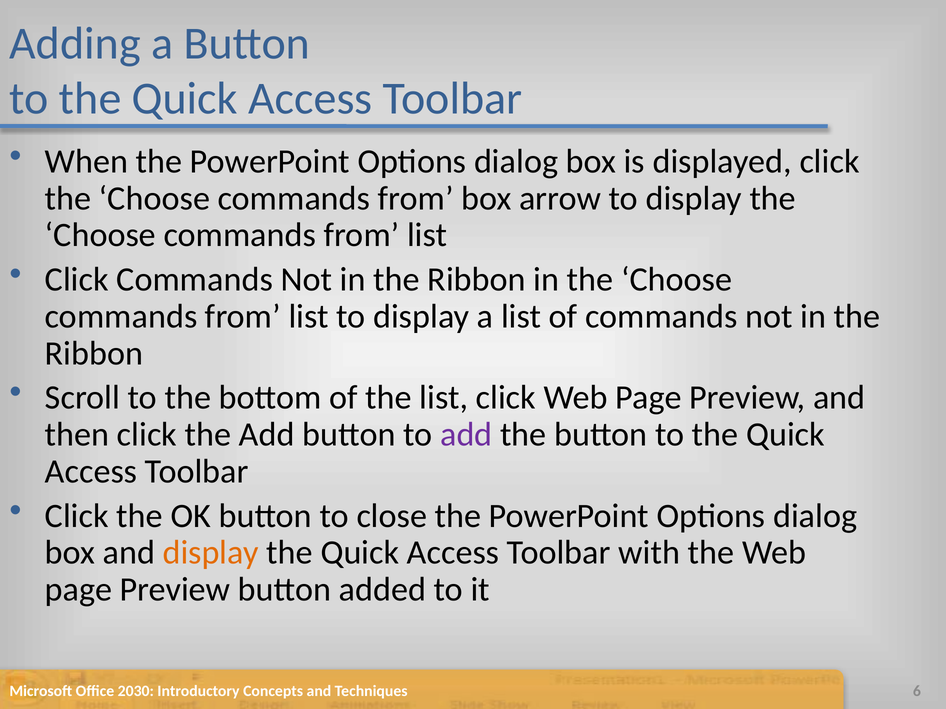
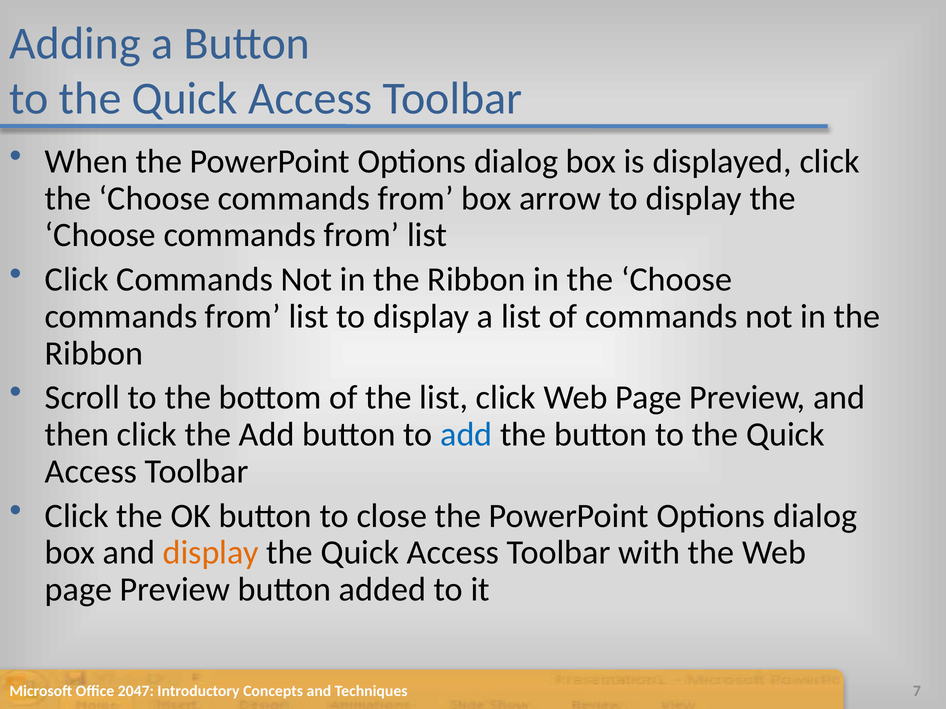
add at (466, 435) colour: purple -> blue
2030: 2030 -> 2047
6: 6 -> 7
